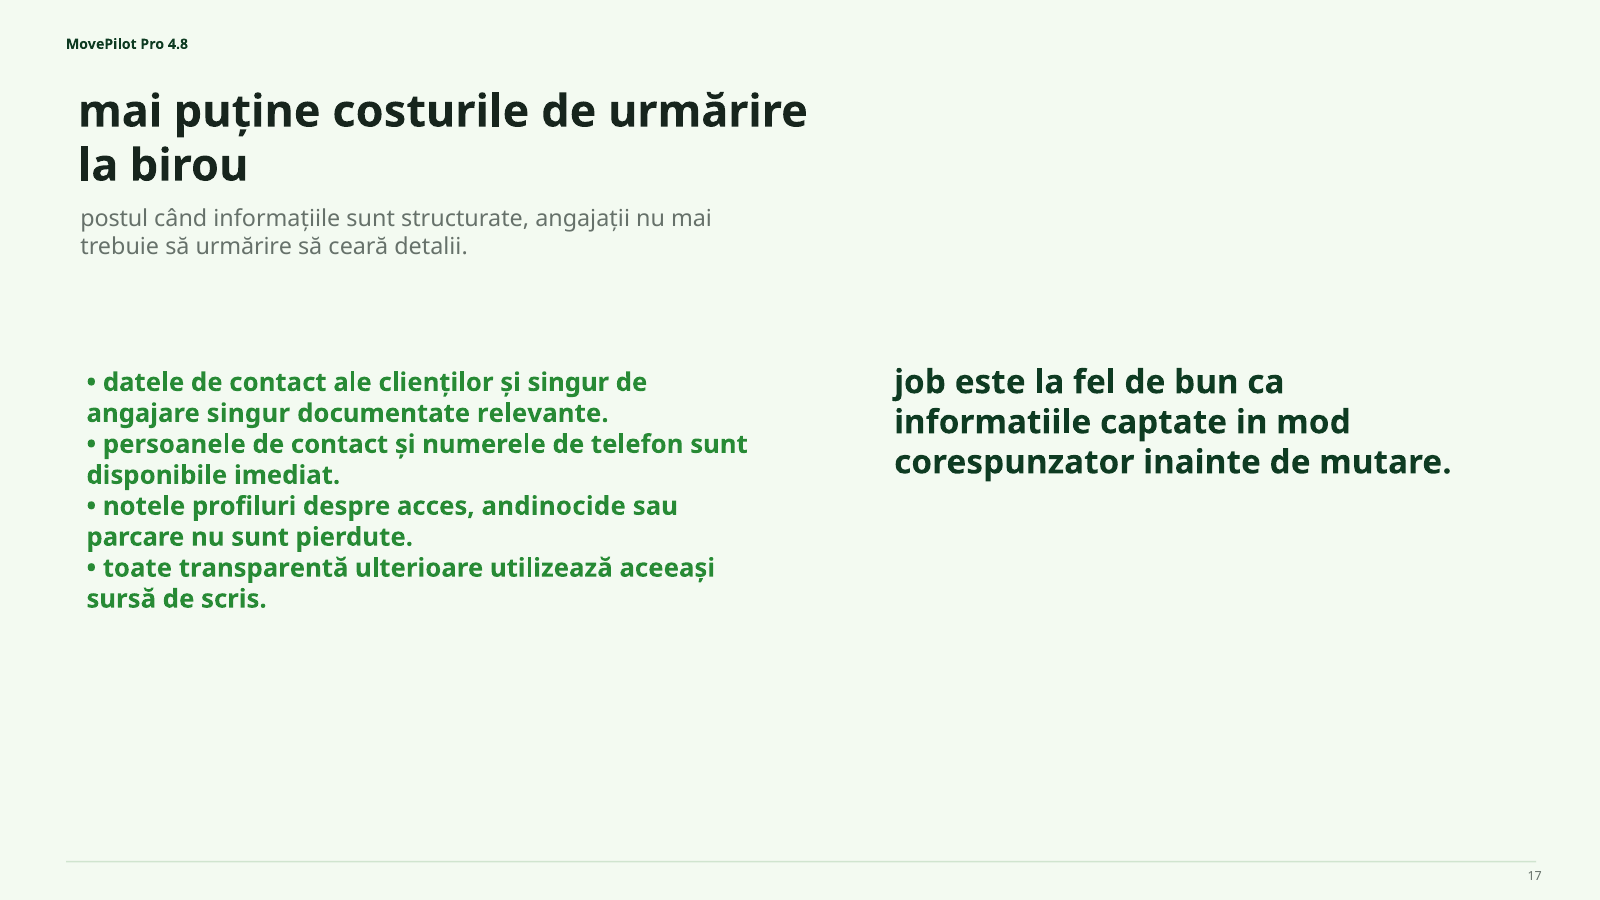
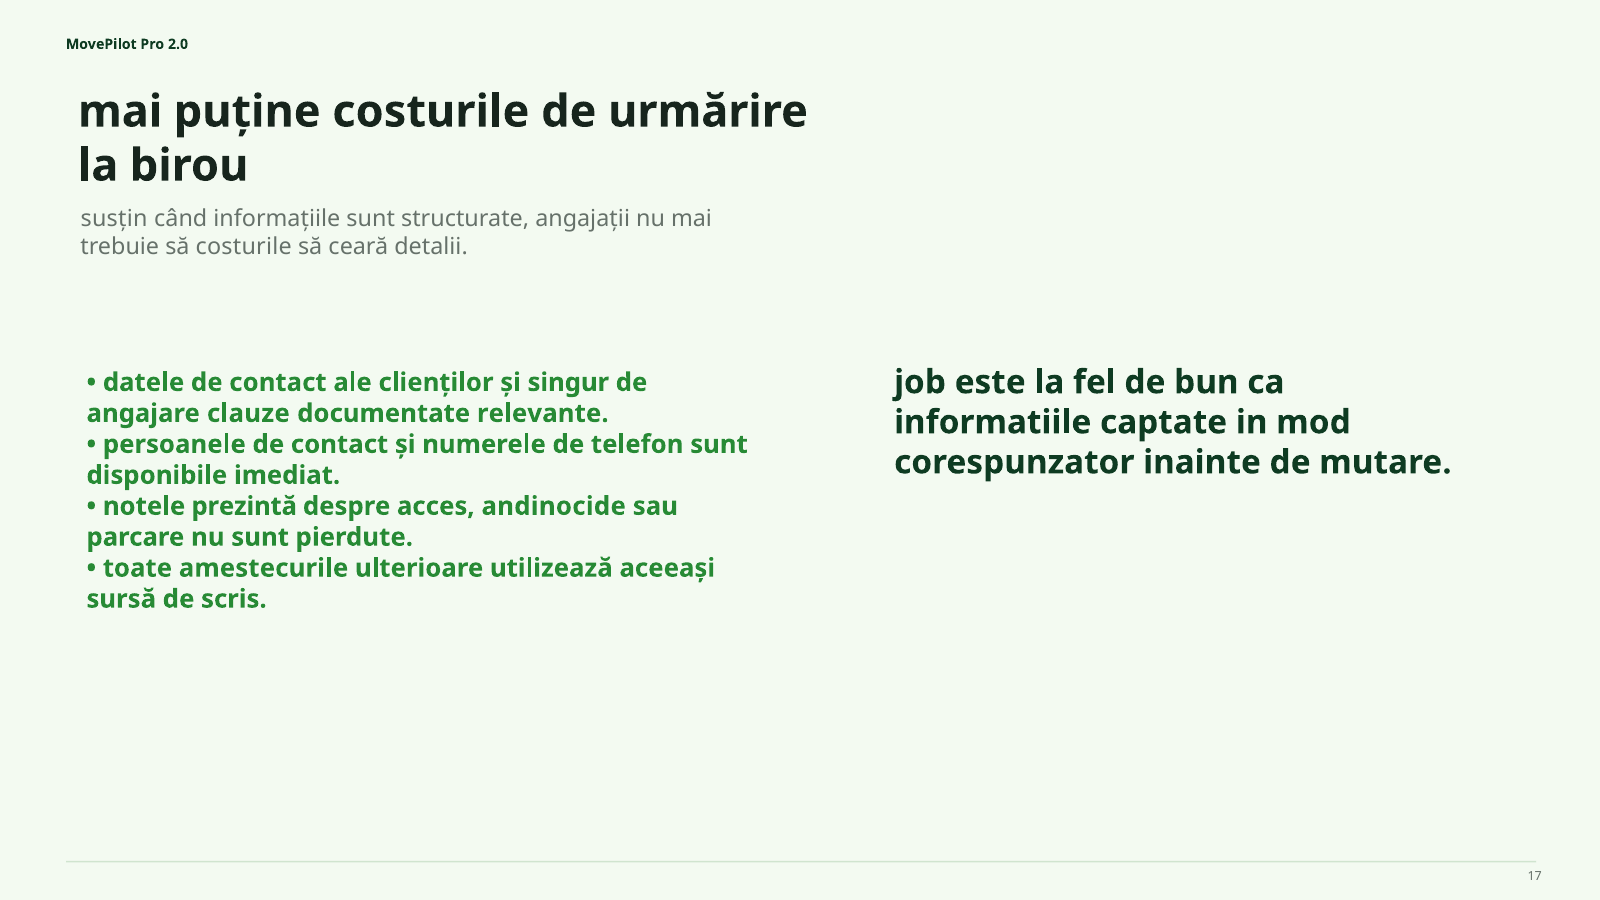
4.8: 4.8 -> 2.0
postul: postul -> susțin
să urmărire: urmărire -> costurile
angajare singur: singur -> clauze
profiluri: profiluri -> prezintă
transparentă: transparentă -> amestecurile
